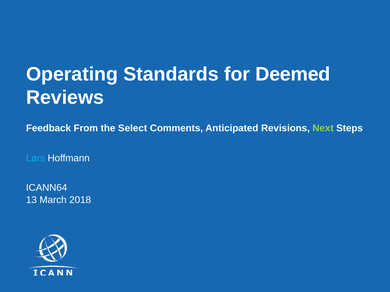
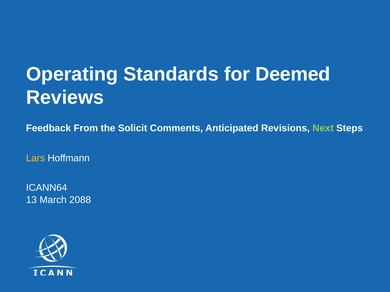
Select: Select -> Solicit
Lars colour: light blue -> yellow
2018: 2018 -> 2088
